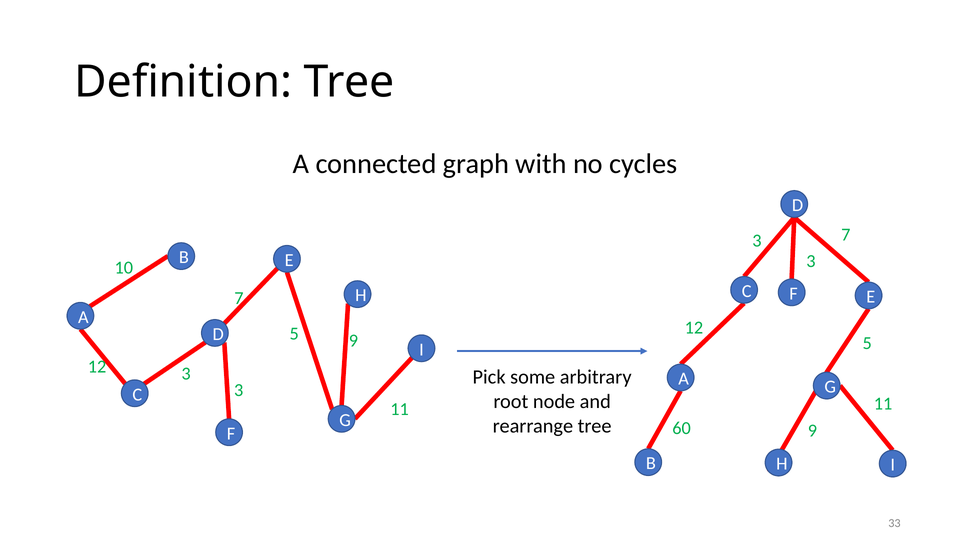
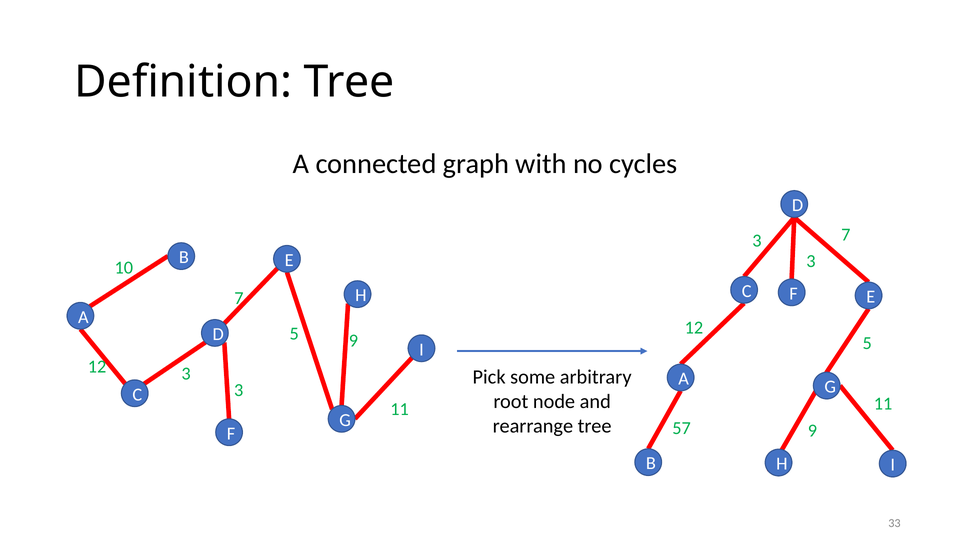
60: 60 -> 57
